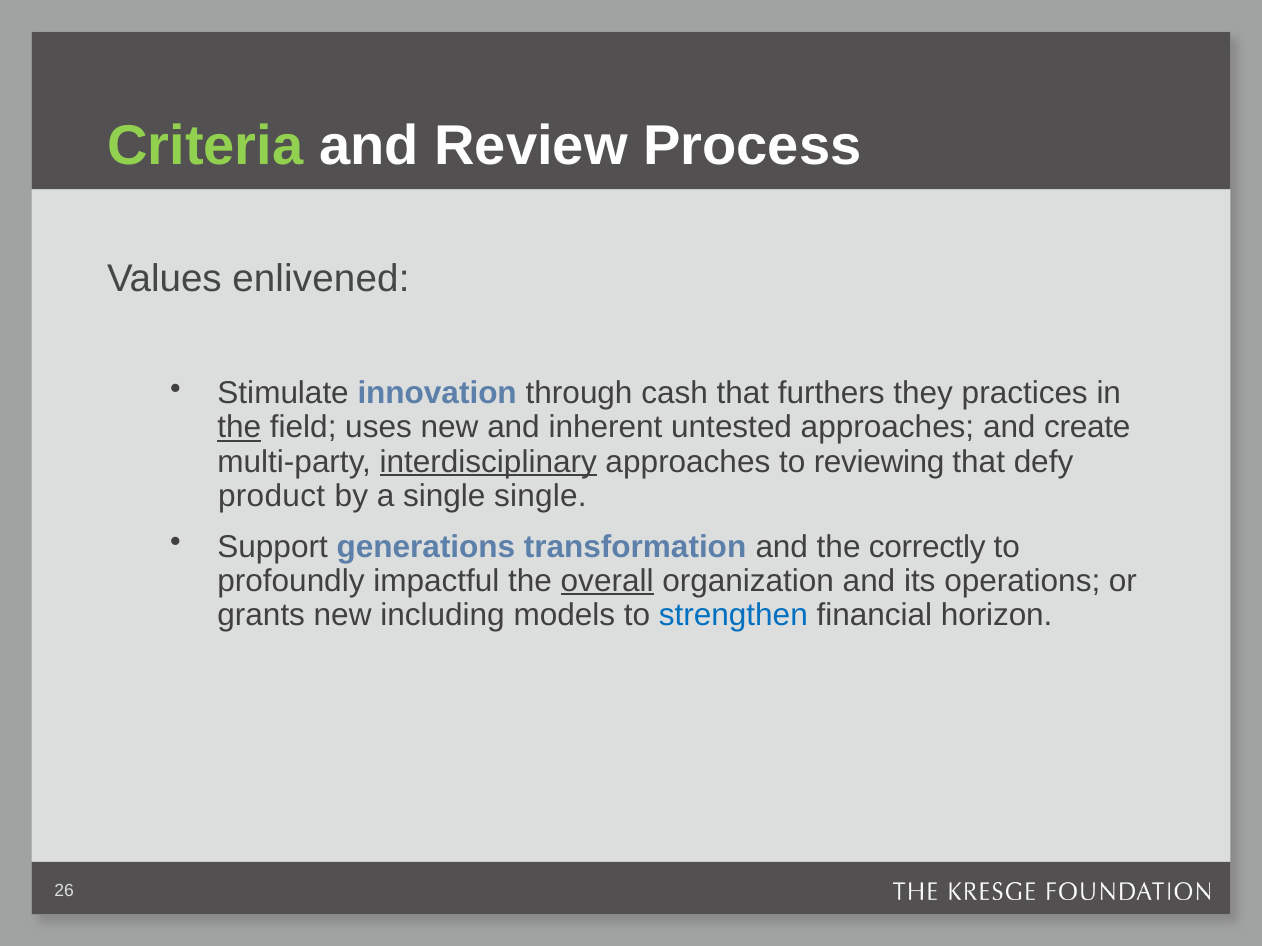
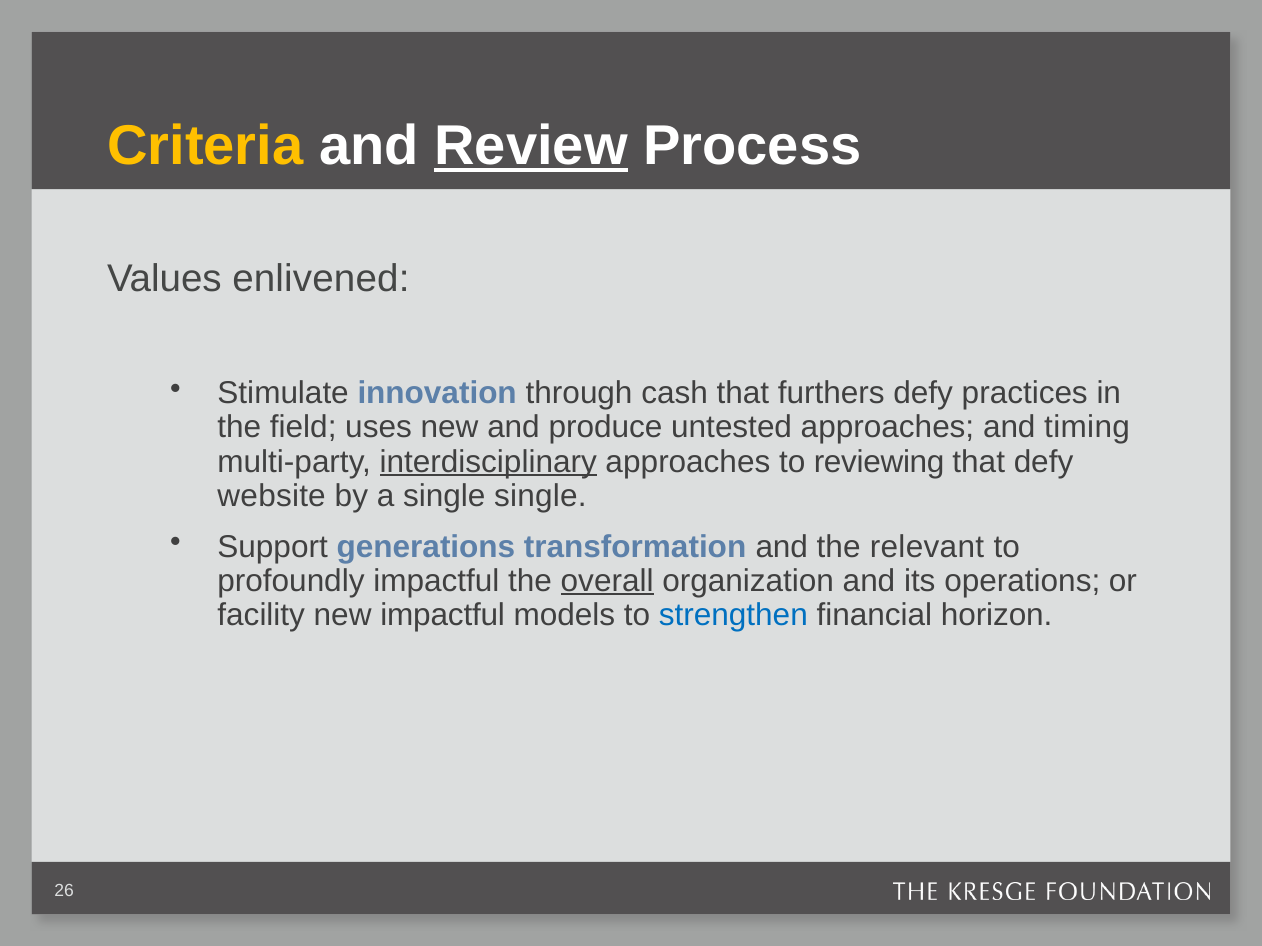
Criteria colour: light green -> yellow
Review underline: none -> present
furthers they: they -> defy
the at (239, 428) underline: present -> none
inherent: inherent -> produce
create: create -> timing
product: product -> website
correctly: correctly -> relevant
grants: grants -> facility
new including: including -> impactful
